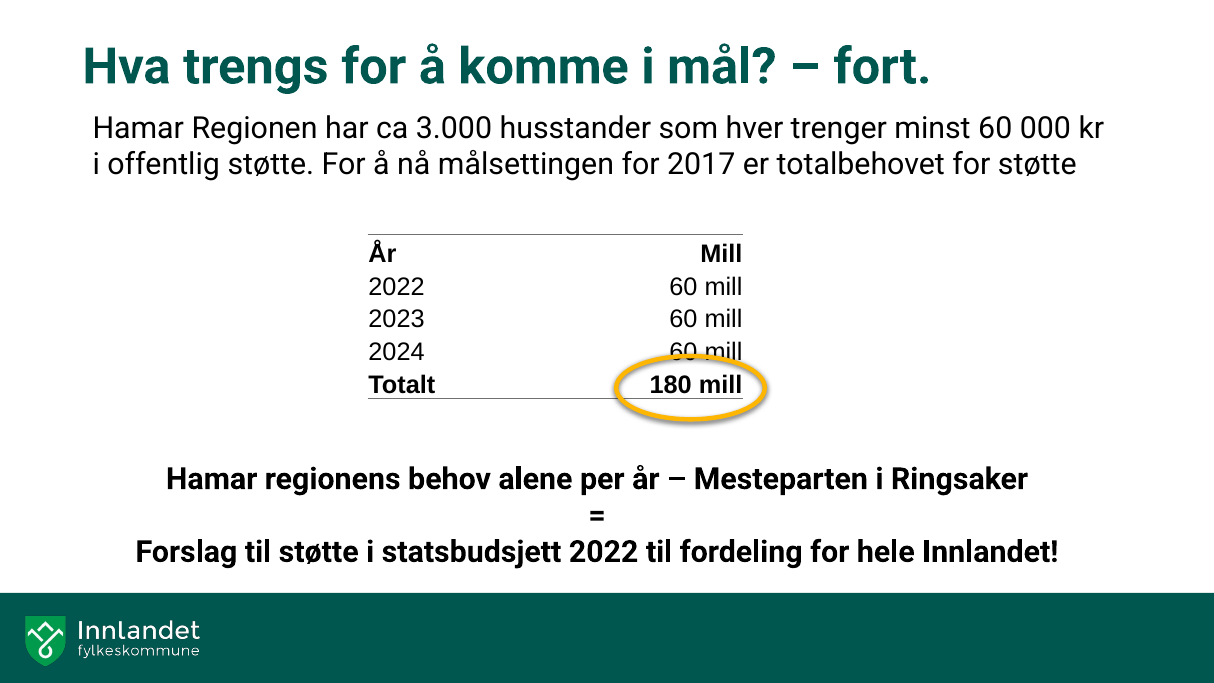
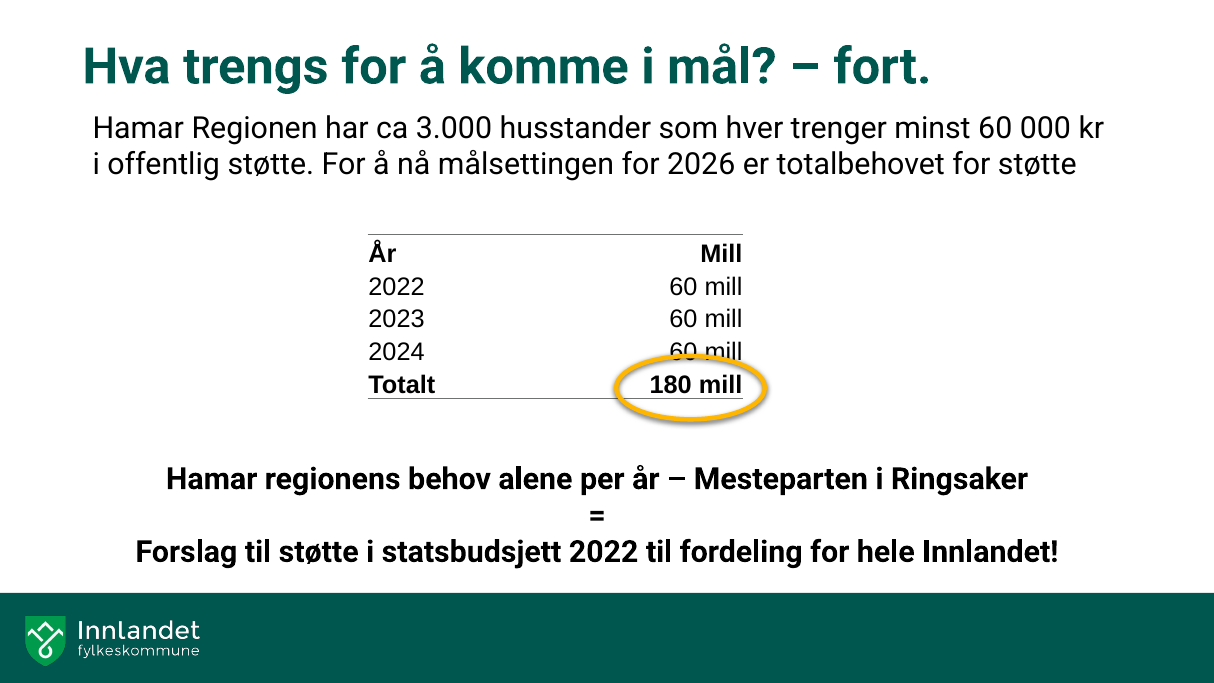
2017: 2017 -> 2026
